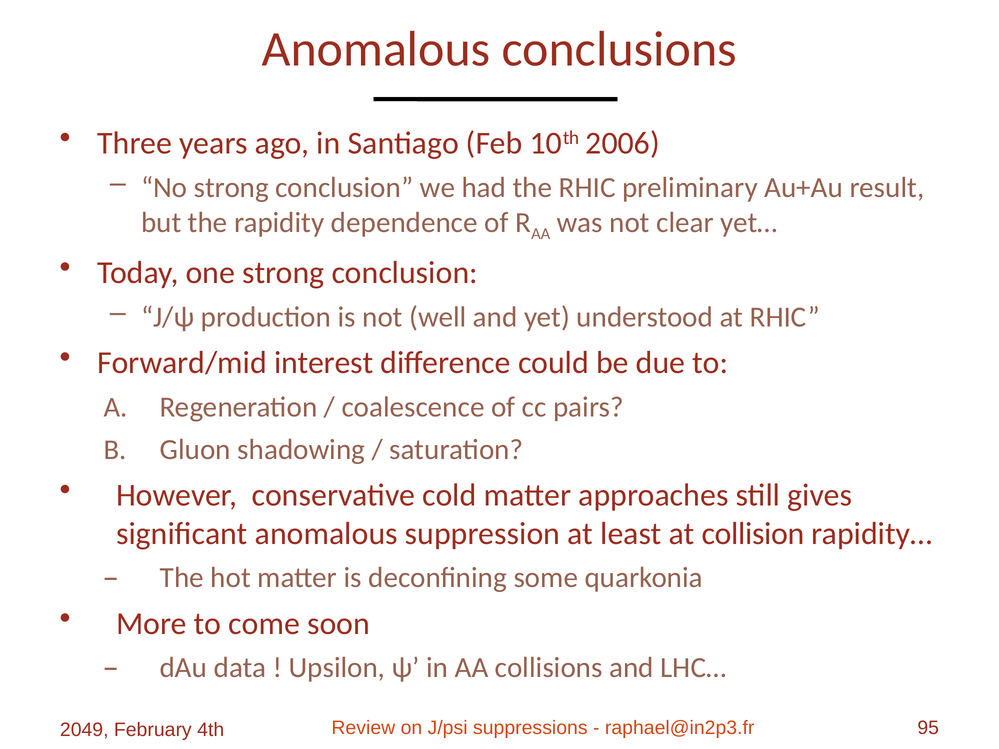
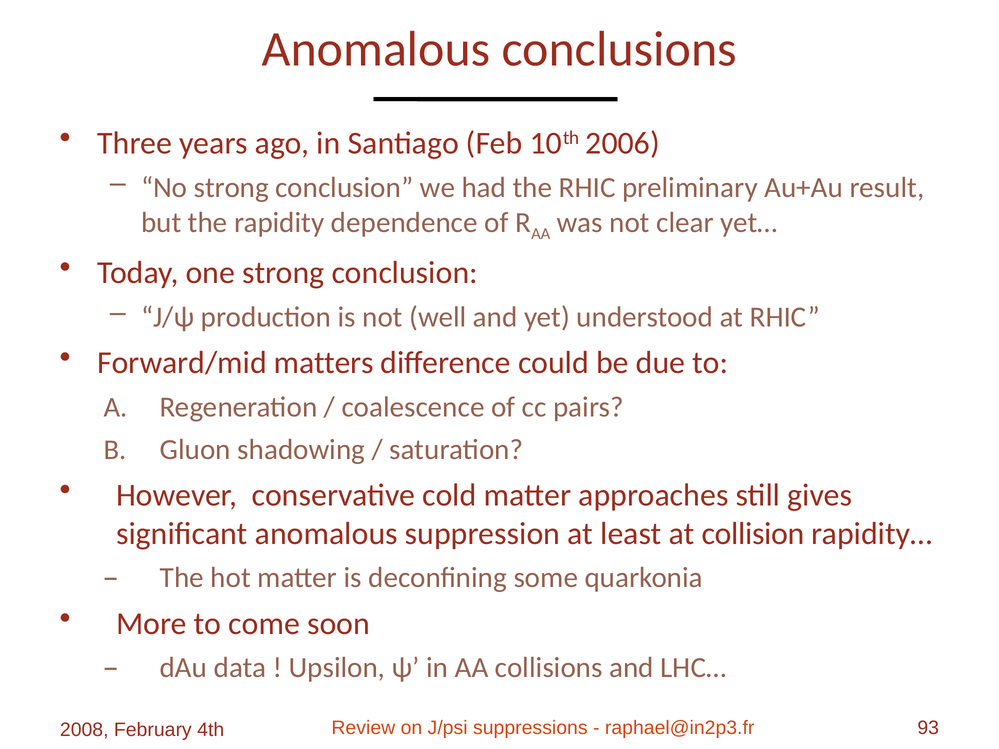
interest: interest -> matters
2049: 2049 -> 2008
95: 95 -> 93
